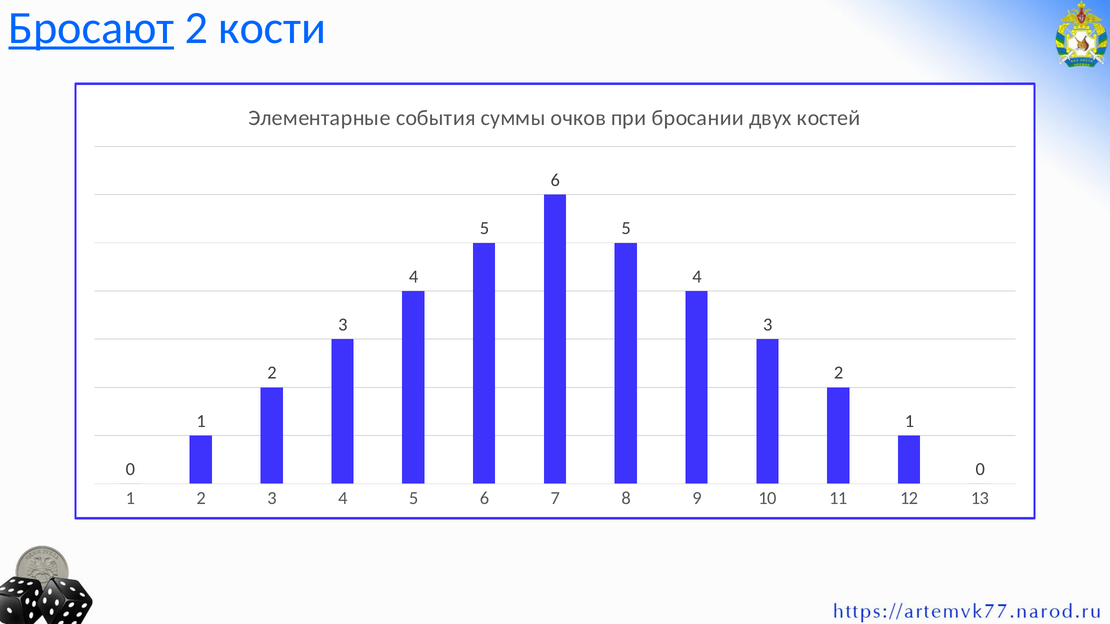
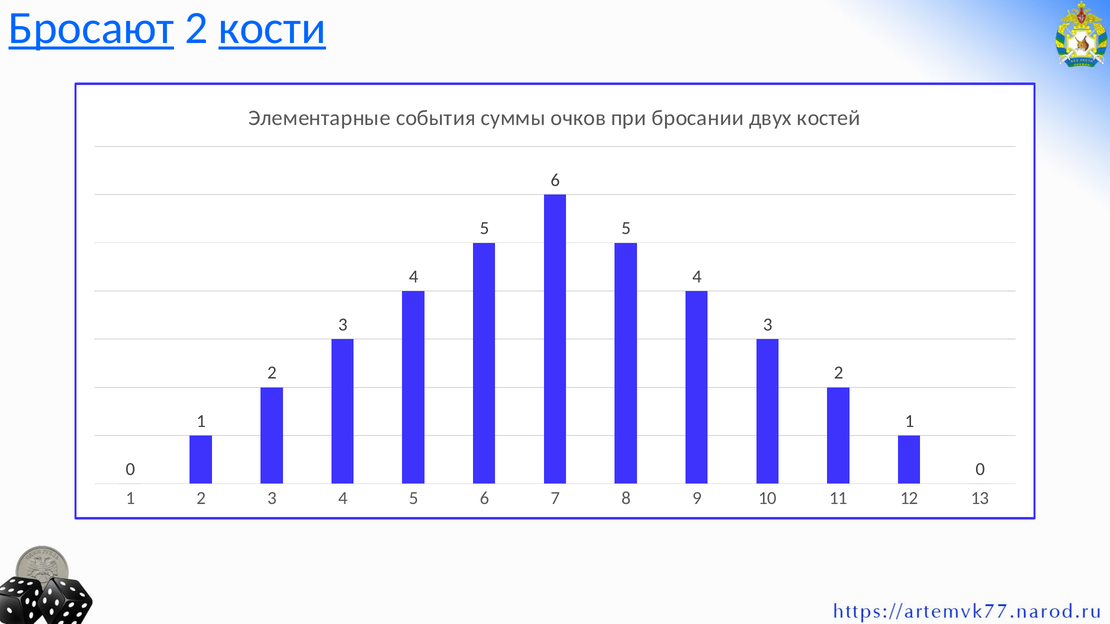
кости underline: none -> present
